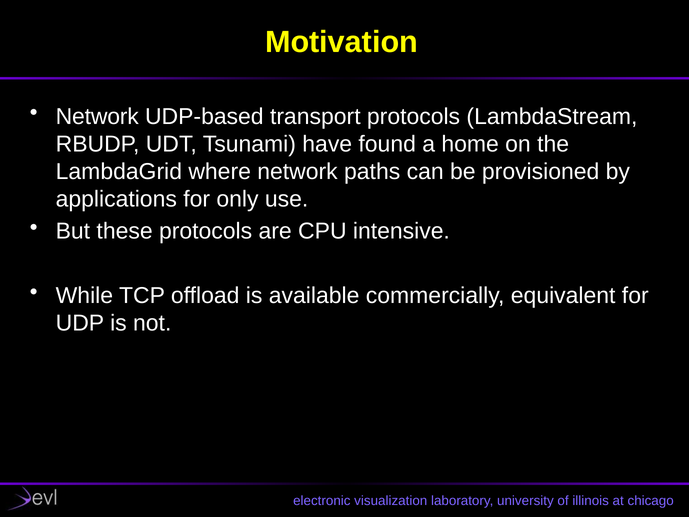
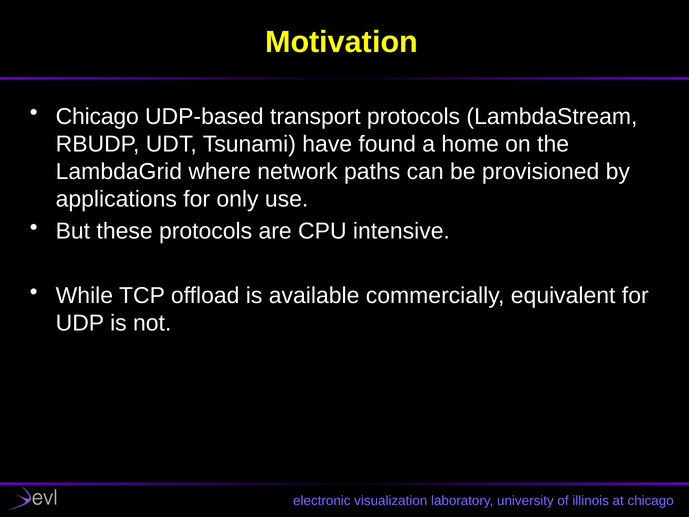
Network at (97, 116): Network -> Chicago
